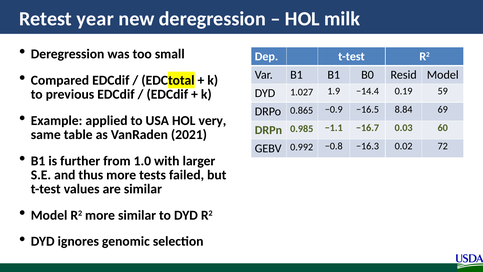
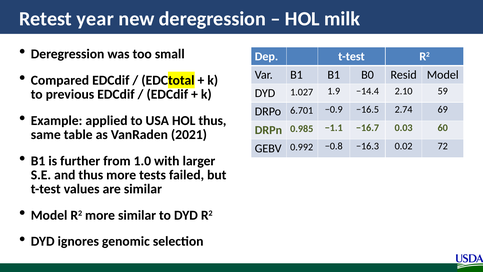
0.19: 0.19 -> 2.10
0.865: 0.865 -> 6.701
8.84: 8.84 -> 2.74
HOL very: very -> thus
